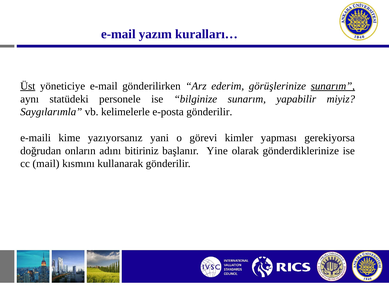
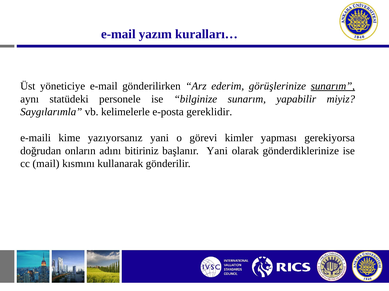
Üst underline: present -> none
e-posta gönderilir: gönderilir -> gereklidir
başlanır Yine: Yine -> Yani
